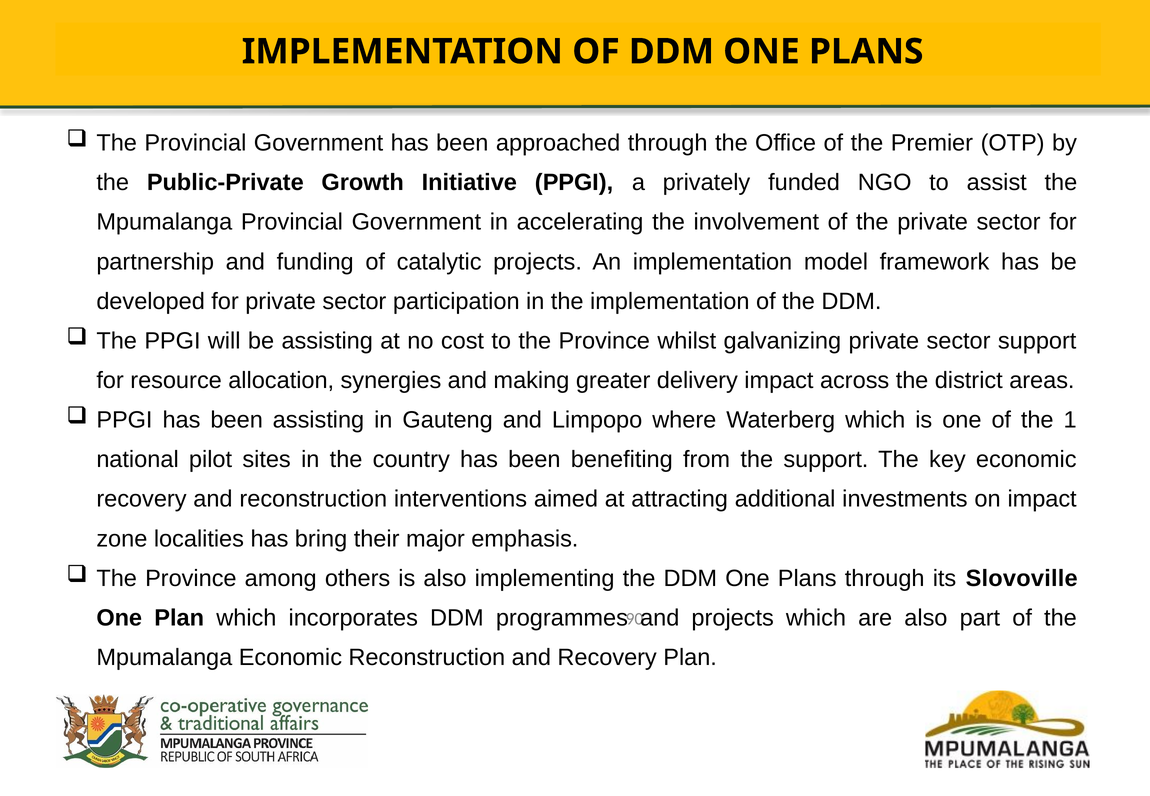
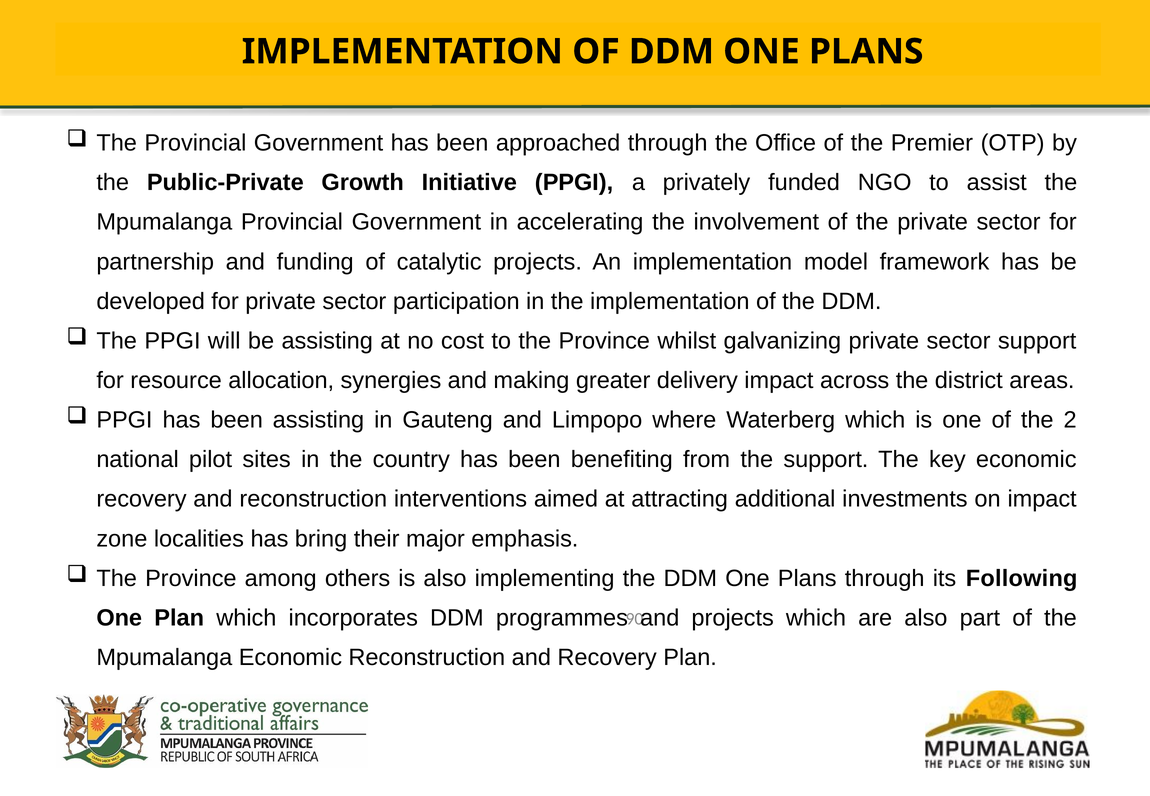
1: 1 -> 2
Slovoville: Slovoville -> Following
